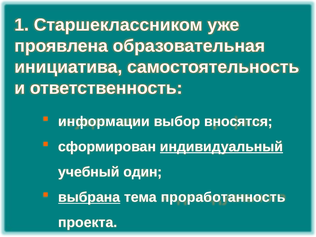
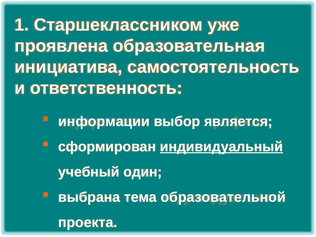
вносятся: вносятся -> является
выбрана underline: present -> none
проработанность: проработанность -> образовательной
